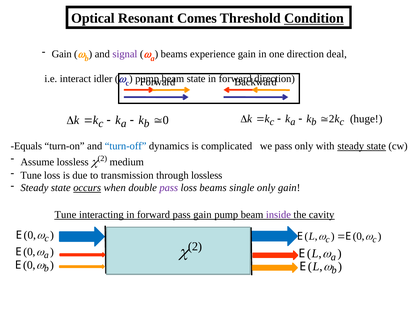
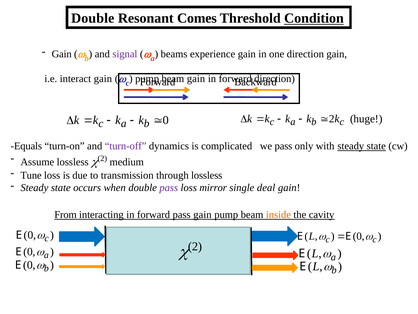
Optical at (93, 18): Optical -> Double
direction deal: deal -> gain
interact idler: idler -> gain
state at (196, 79): state -> gain
turn-off colour: blue -> purple
occurs underline: present -> none
loss beams: beams -> mirror
single only: only -> deal
Tune at (65, 214): Tune -> From
inside colour: purple -> orange
